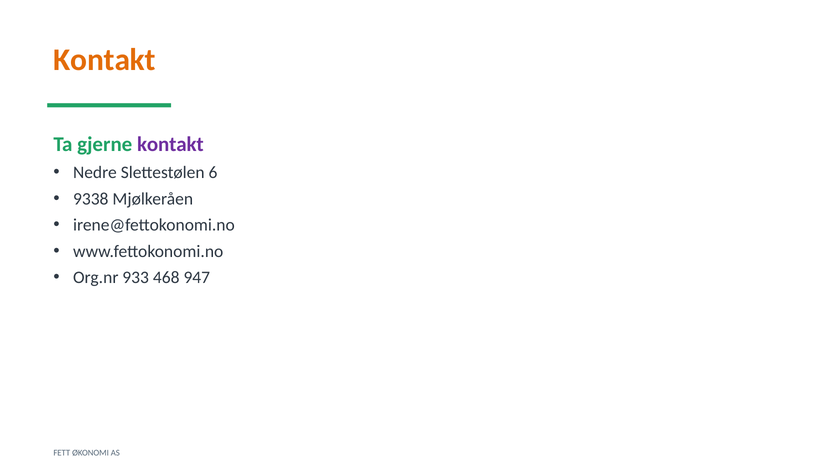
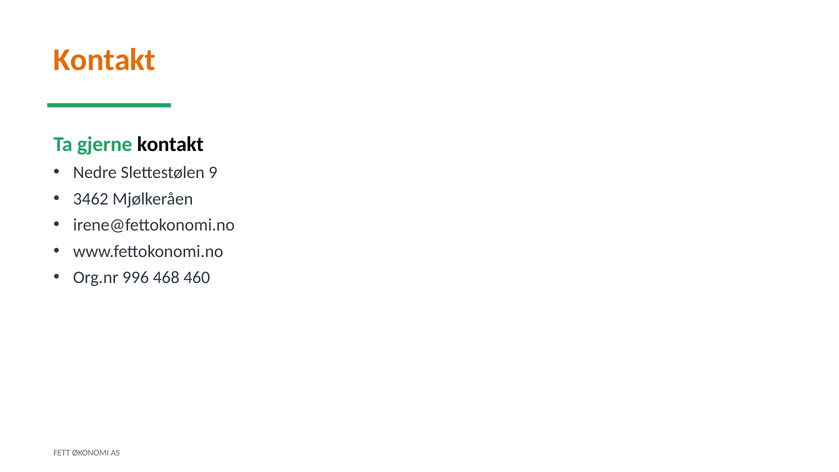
kontakt at (170, 144) colour: purple -> black
6: 6 -> 9
9338: 9338 -> 3462
933: 933 -> 996
947: 947 -> 460
